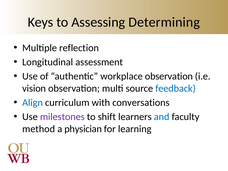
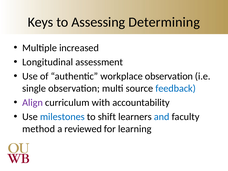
reflection: reflection -> increased
vision: vision -> single
Align colour: blue -> purple
conversations: conversations -> accountability
milestones colour: purple -> blue
physician: physician -> reviewed
